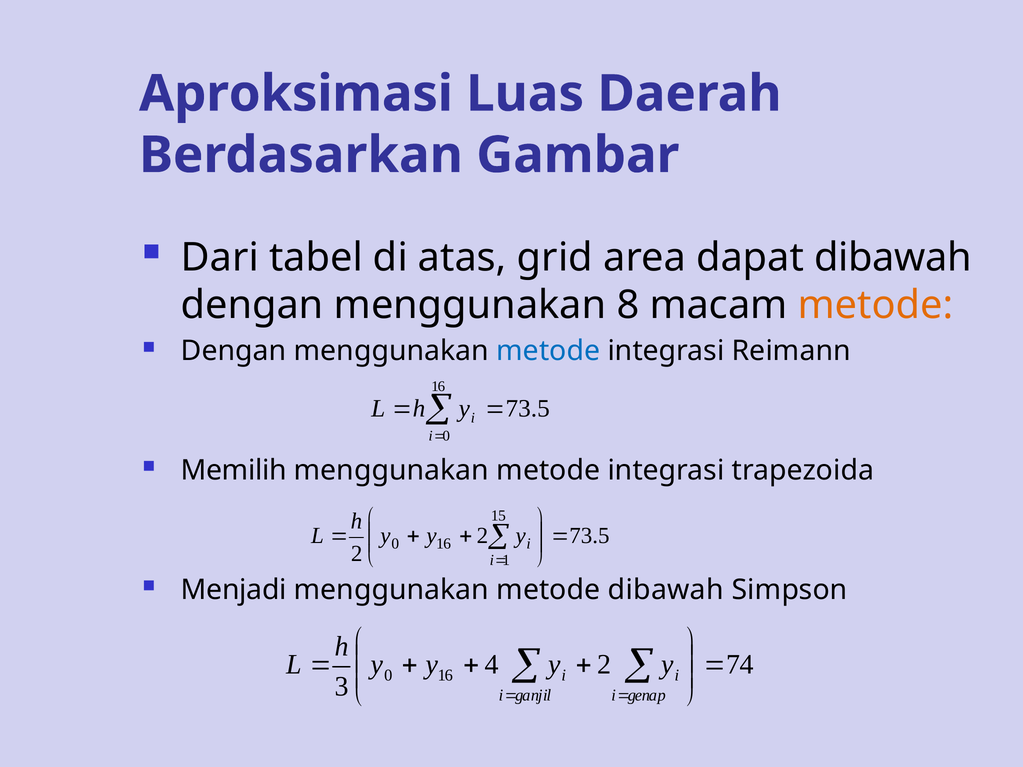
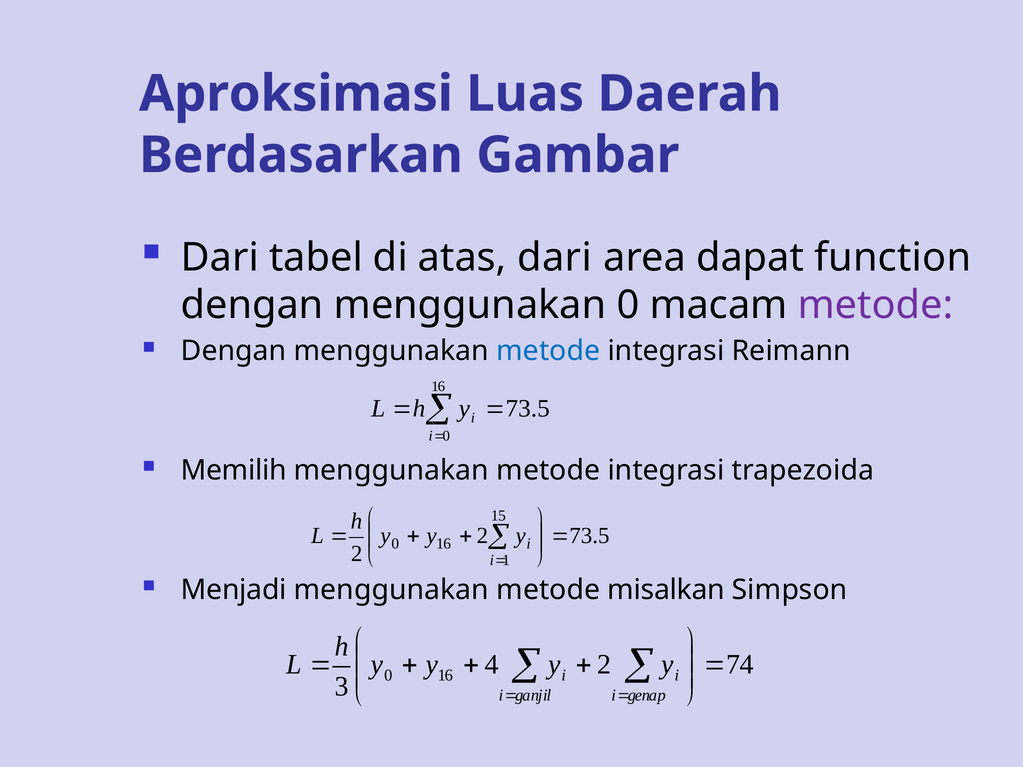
atas grid: grid -> dari
dapat dibawah: dibawah -> function
menggunakan 8: 8 -> 0
metode at (876, 305) colour: orange -> purple
metode dibawah: dibawah -> misalkan
